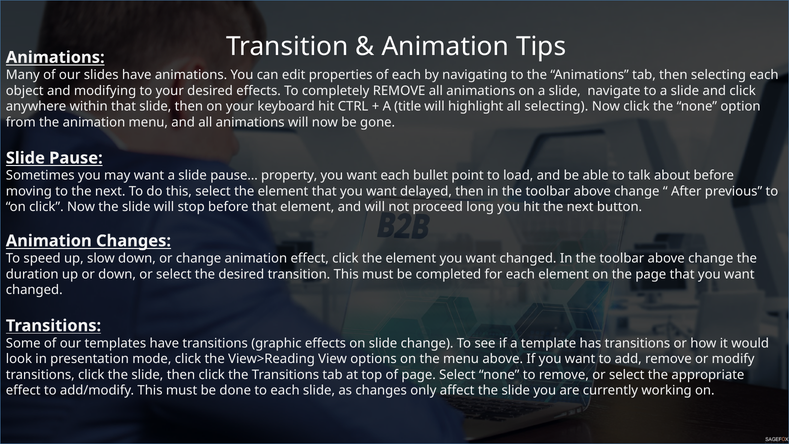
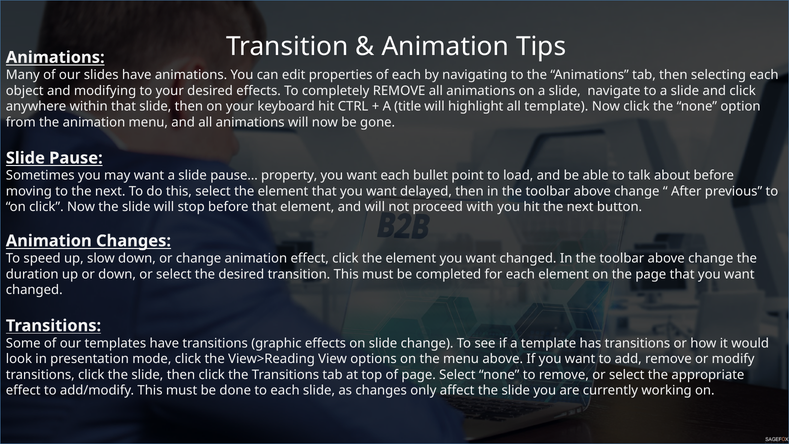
all selecting: selecting -> template
long: long -> with
